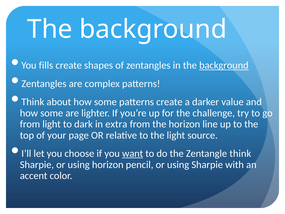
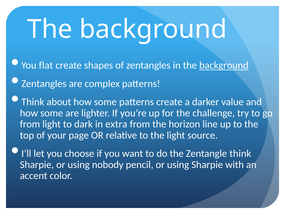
fills: fills -> flat
want underline: present -> none
using horizon: horizon -> nobody
